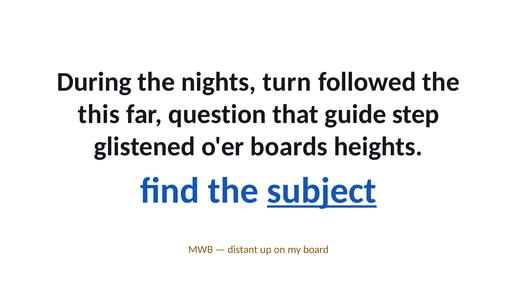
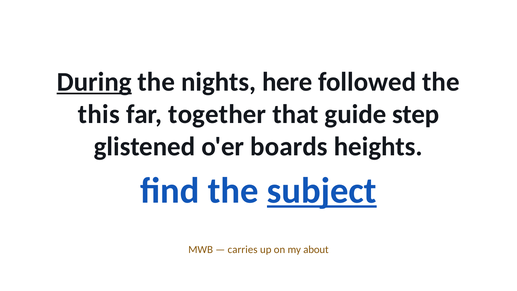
During underline: none -> present
turn: turn -> here
question: question -> together
distant: distant -> carries
board: board -> about
